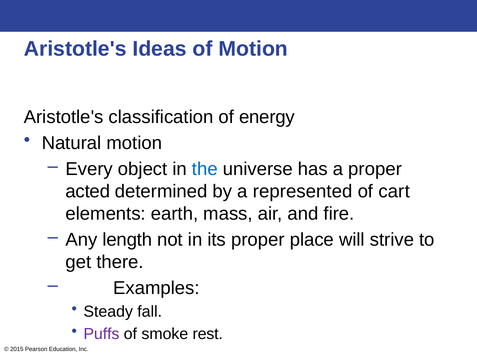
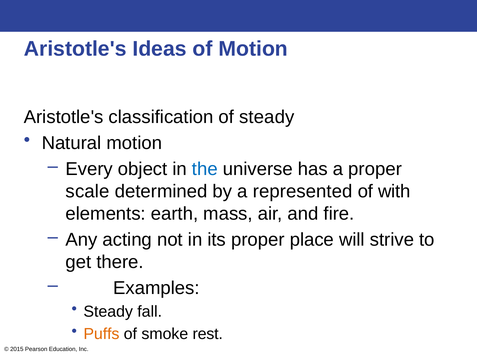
of energy: energy -> steady
acted: acted -> scale
cart: cart -> with
length: length -> acting
Puffs colour: purple -> orange
